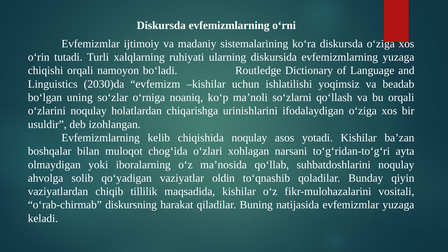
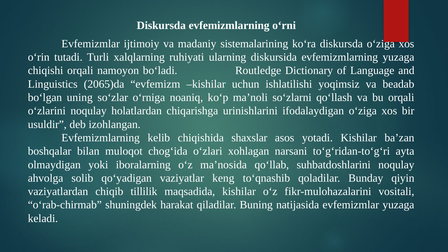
2030)da: 2030)da -> 2065)da
chiqishida noqulay: noqulay -> shaxslar
oldin: oldin -> keng
diskursning: diskursning -> shuningdek
